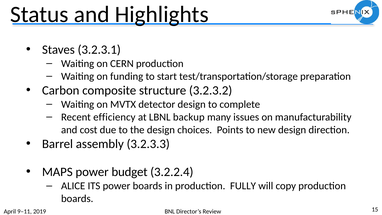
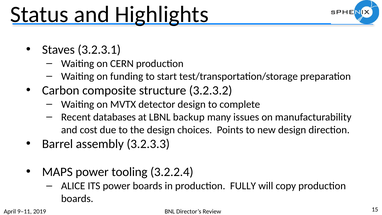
efficiency: efficiency -> databases
budget: budget -> tooling
